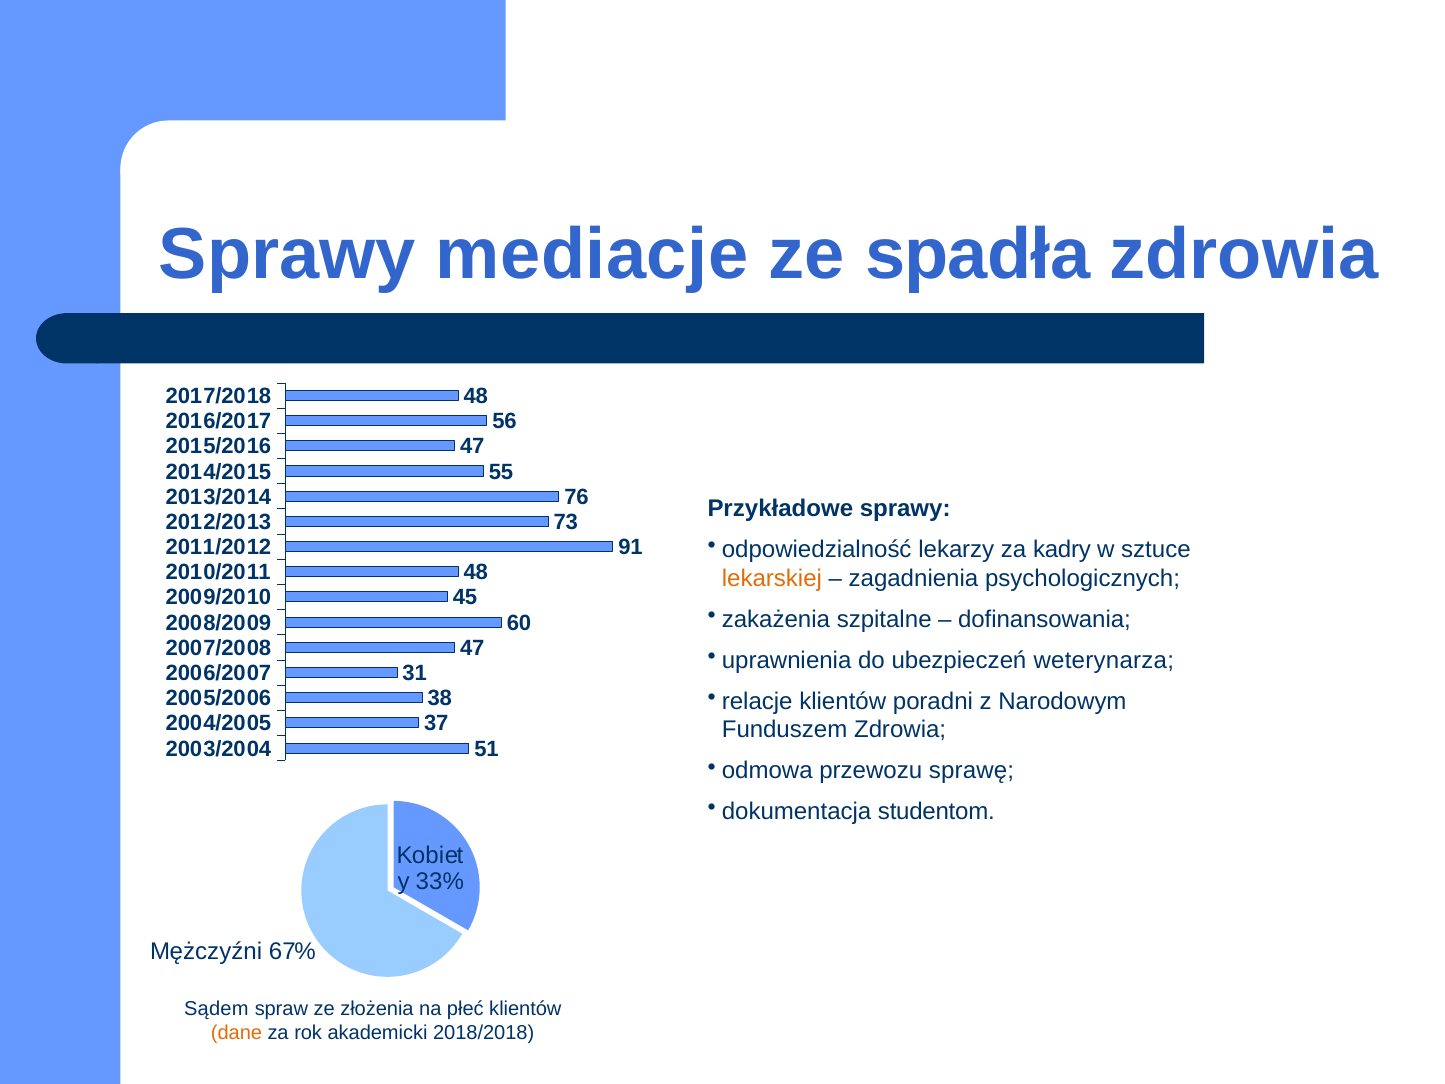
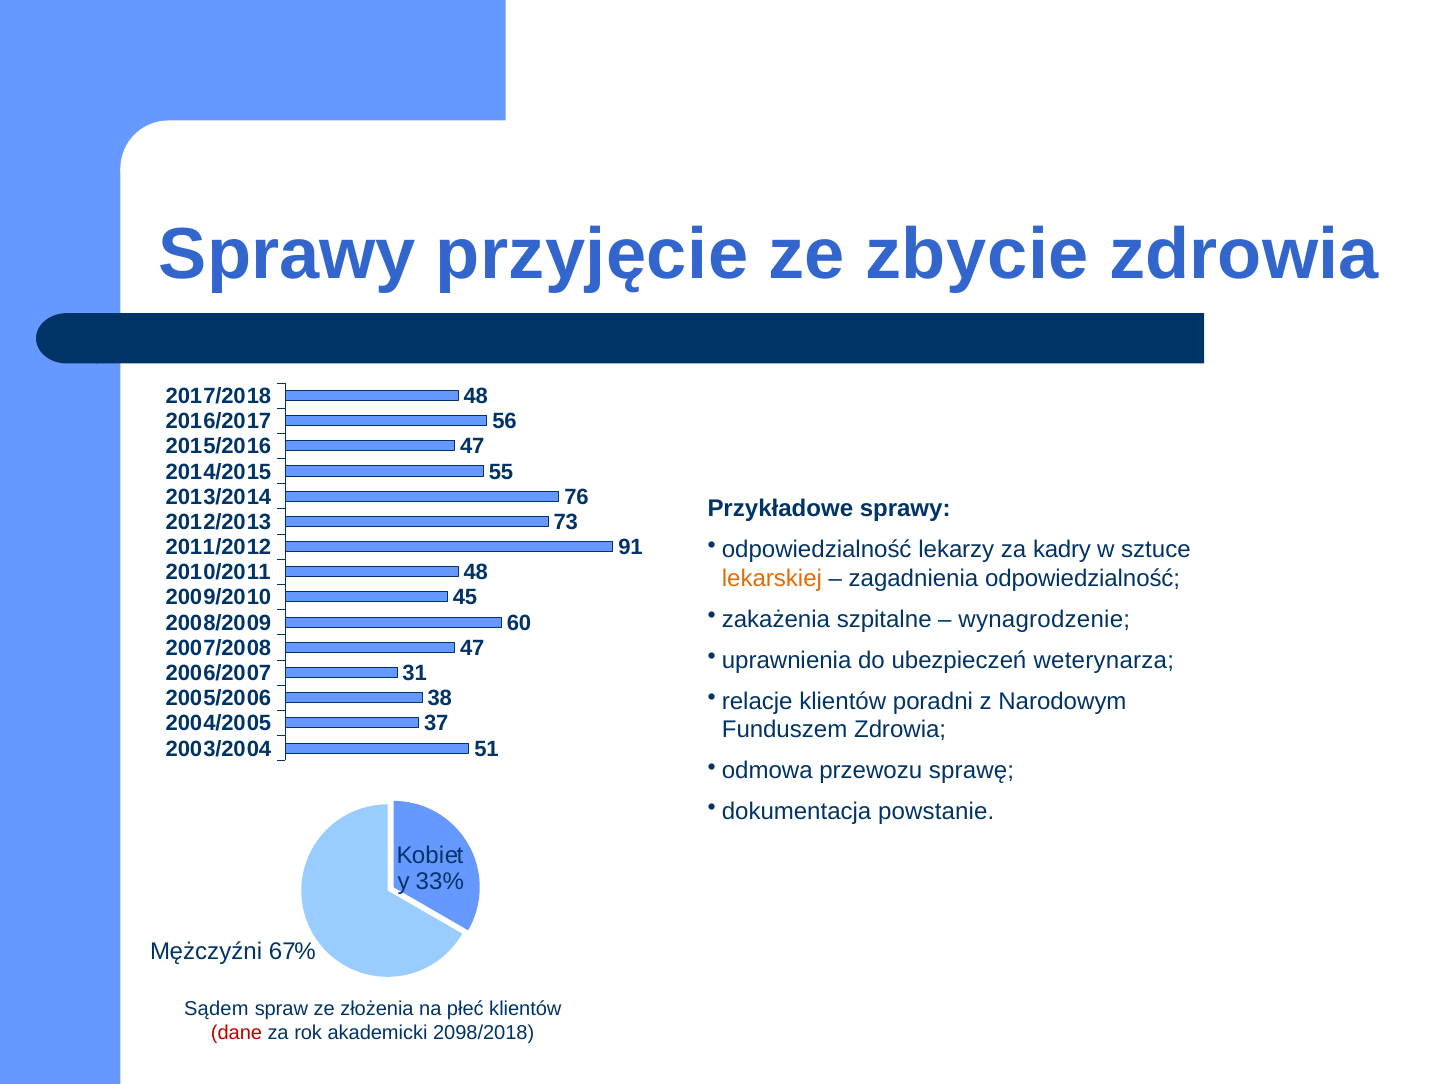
mediacje: mediacje -> przyjęcie
spadła: spadła -> zbycie
zagadnienia psychologicznych: psychologicznych -> odpowiedzialność
dofinansowania: dofinansowania -> wynagrodzenie
studentom: studentom -> powstanie
dane colour: orange -> red
2018/2018: 2018/2018 -> 2098/2018
